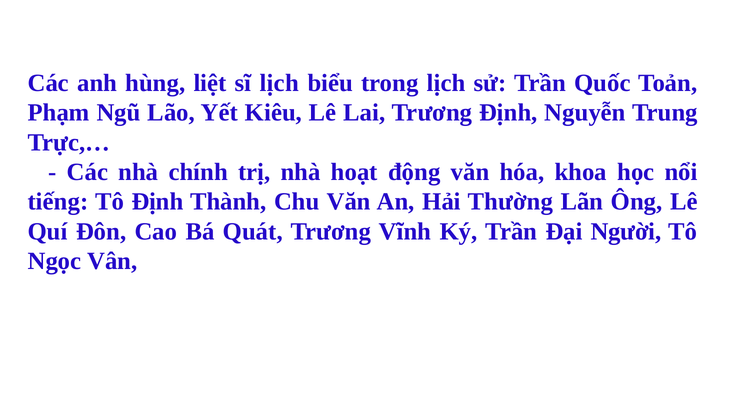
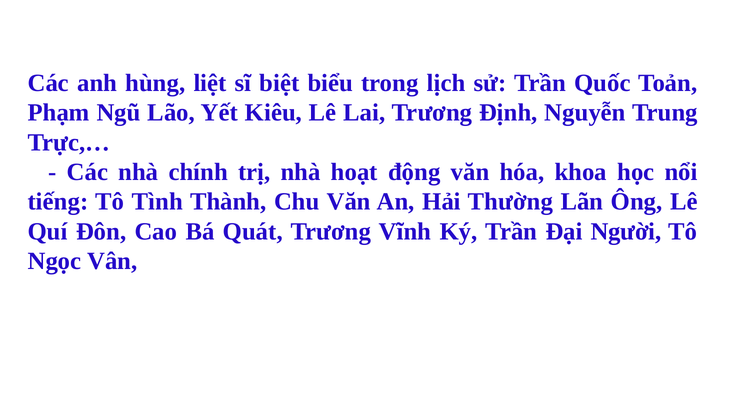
sĩ lịch: lịch -> biệt
Tô Định: Định -> Tình
